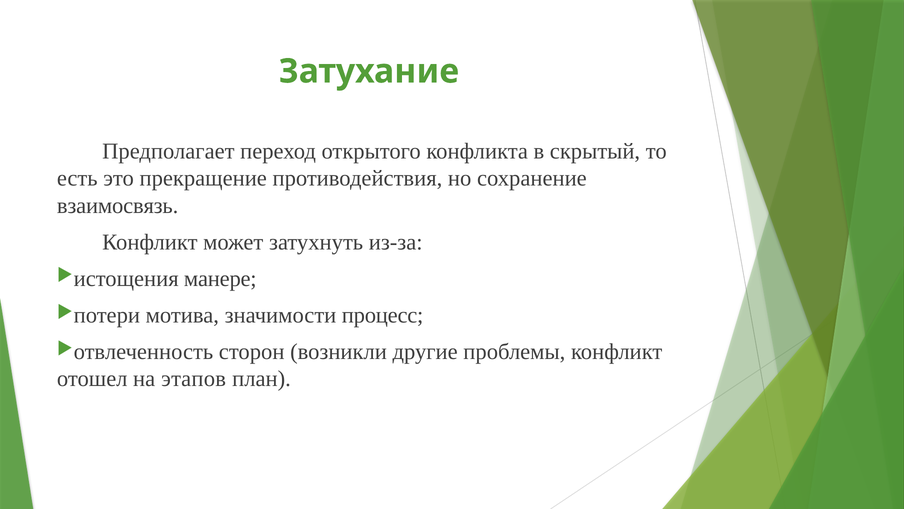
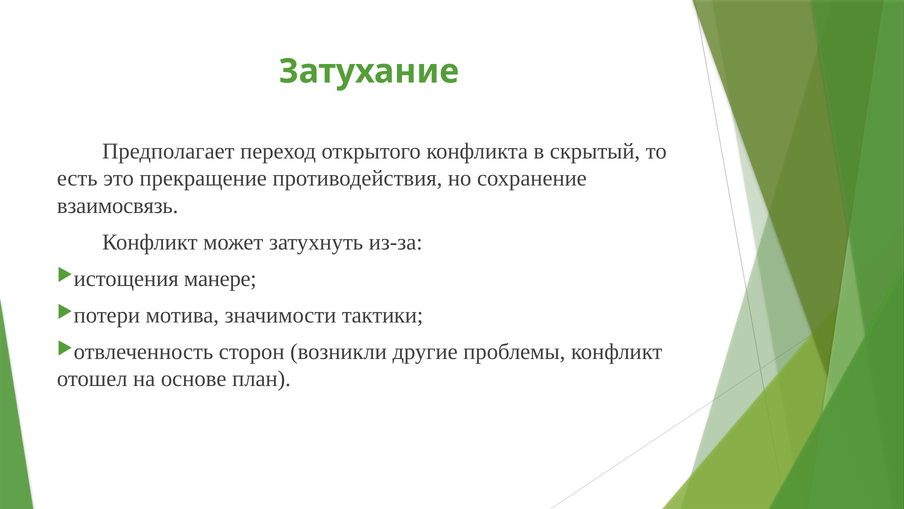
процесс: процесс -> тактики
этапов: этапов -> основе
